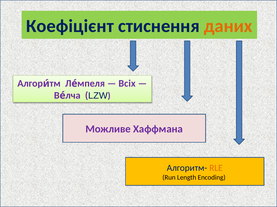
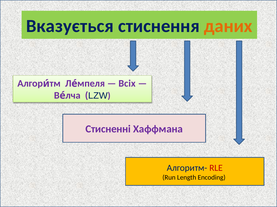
Коефіцієнт: Коефіцієнт -> Вказується
Можливе: Можливе -> Стисненні
RLE colour: orange -> red
